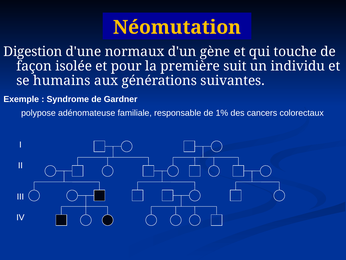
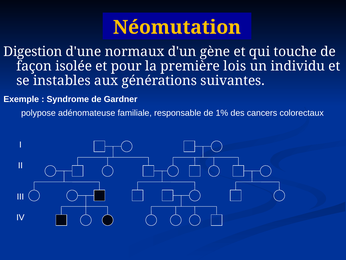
suit: suit -> lois
humains: humains -> instables
